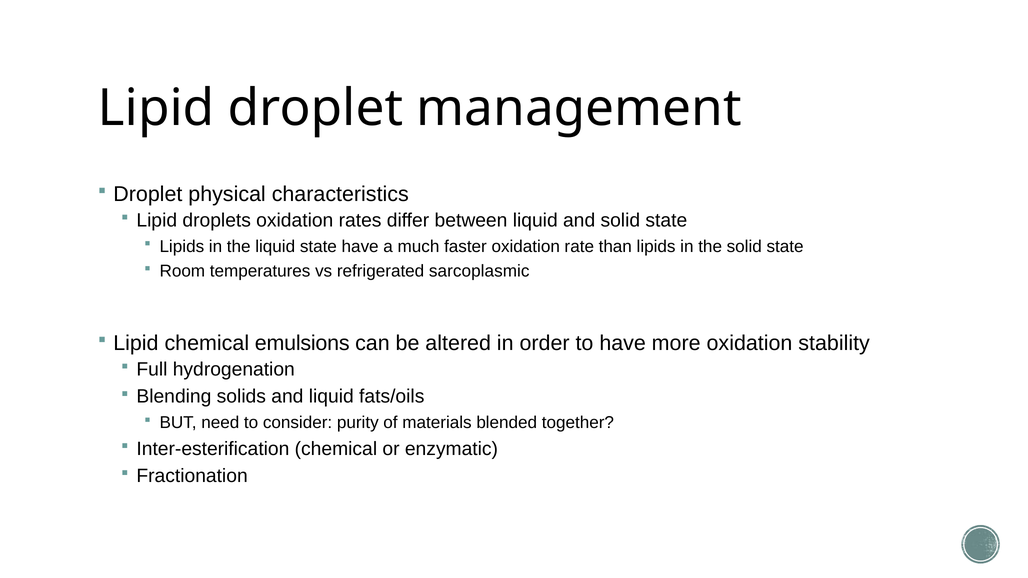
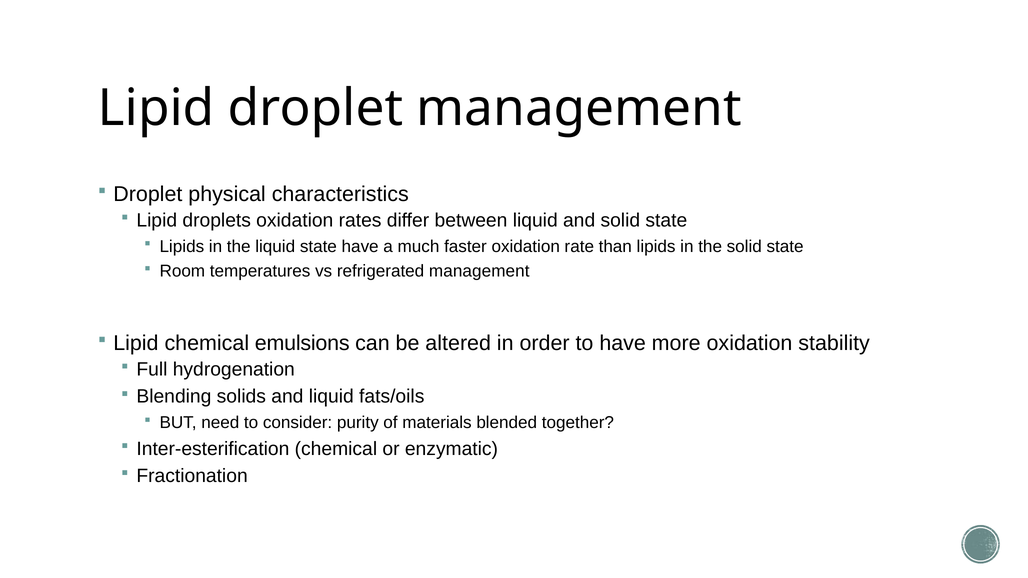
refrigerated sarcoplasmic: sarcoplasmic -> management
